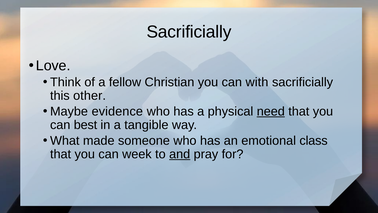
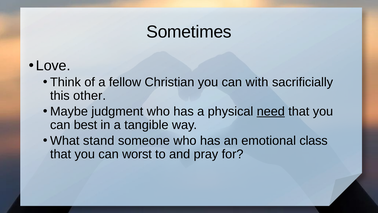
Sacrificially at (189, 32): Sacrificially -> Sometimes
evidence: evidence -> judgment
made: made -> stand
week: week -> worst
and underline: present -> none
